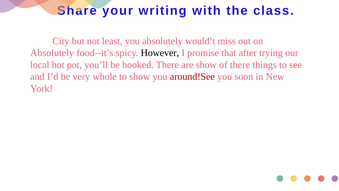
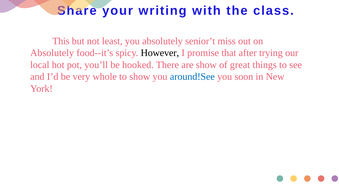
City: City -> This
would’t: would’t -> senior’t
of there: there -> great
around!See colour: red -> blue
